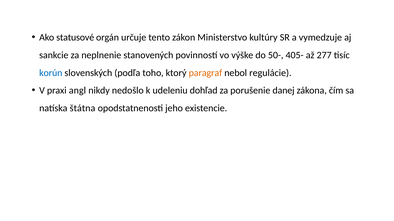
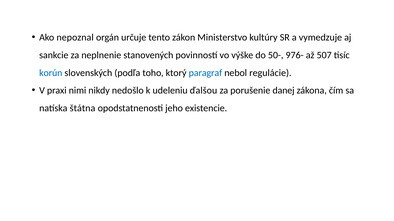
statusové: statusové -> nepoznal
405-: 405- -> 976-
277: 277 -> 507
paragraf colour: orange -> blue
angl: angl -> nimi
dohľad: dohľad -> ďalšou
